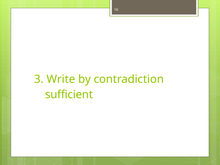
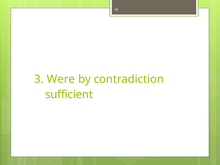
Write: Write -> Were
